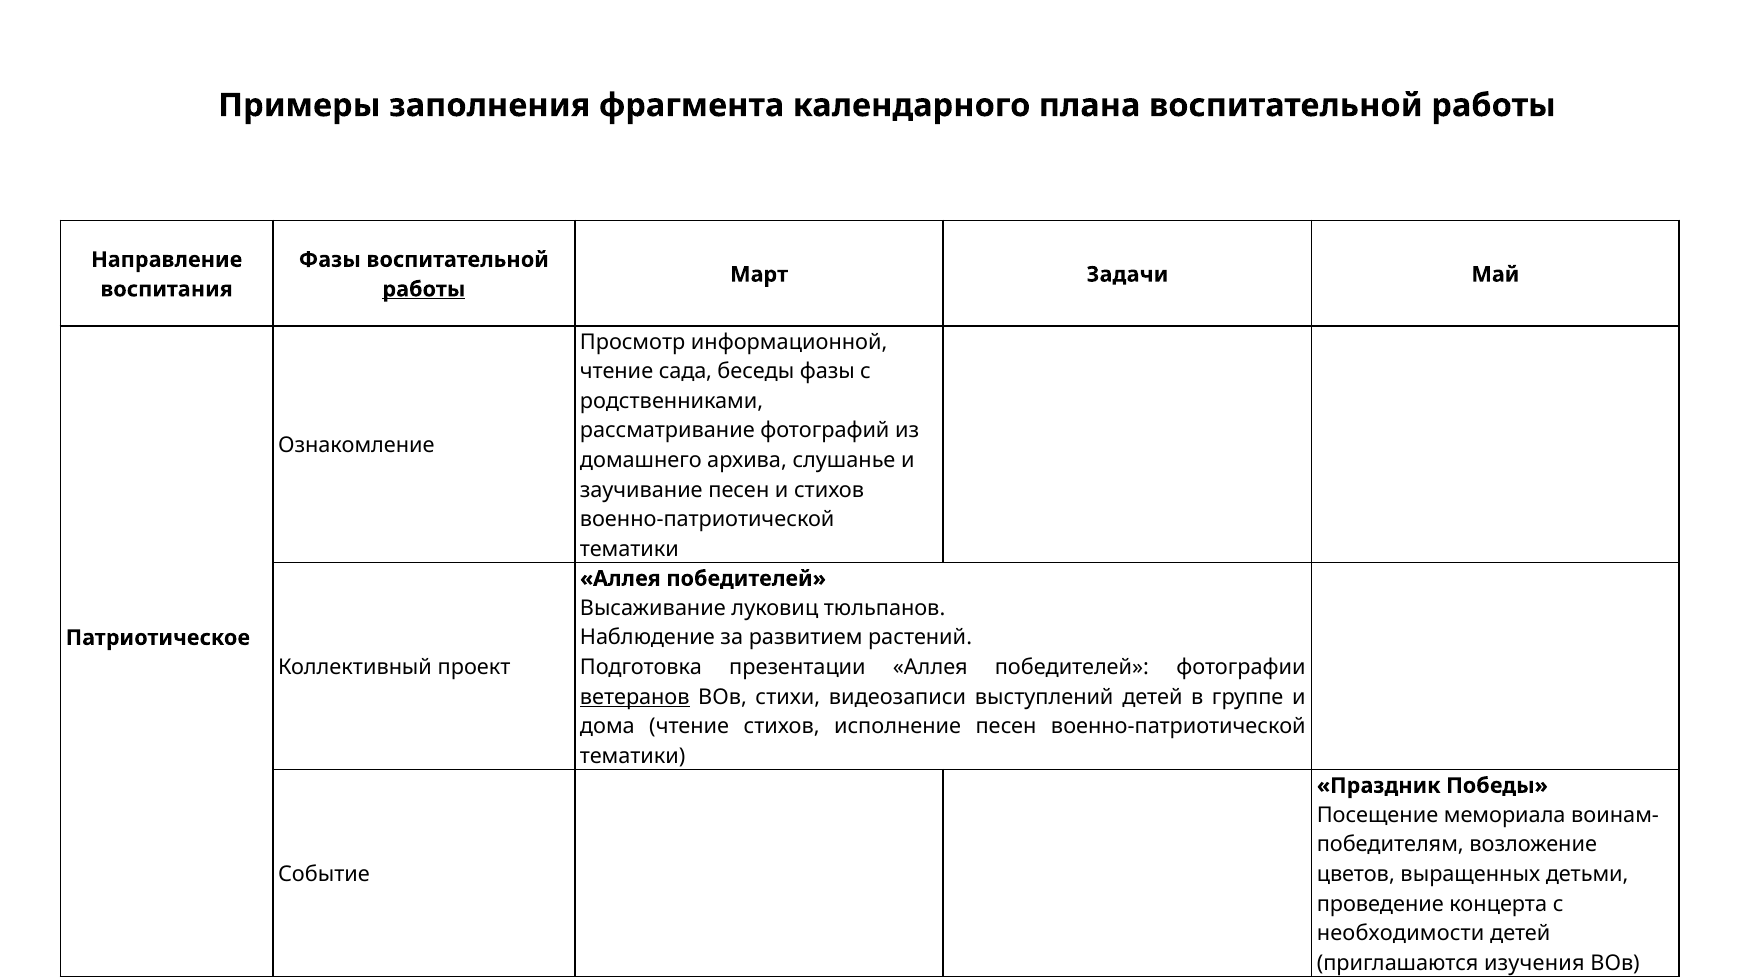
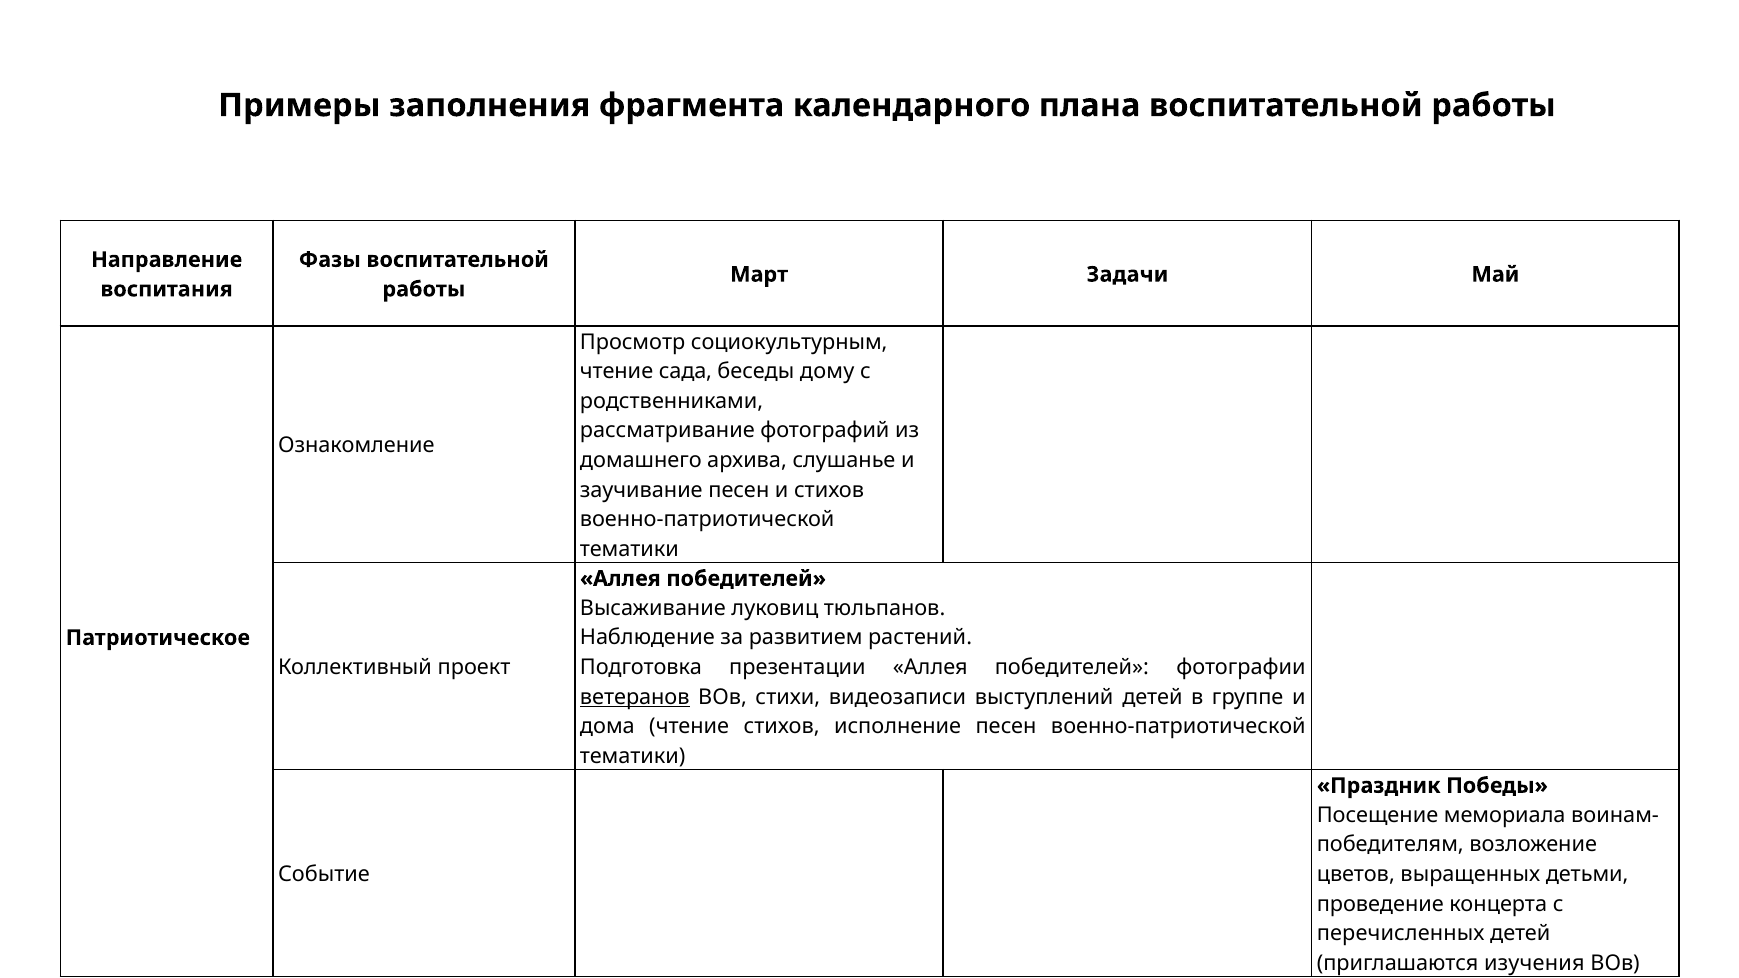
работы at (424, 289) underline: present -> none
информационной: информационной -> социокультурным
беседы фазы: фазы -> дому
необходимости: необходимости -> перечисленных
